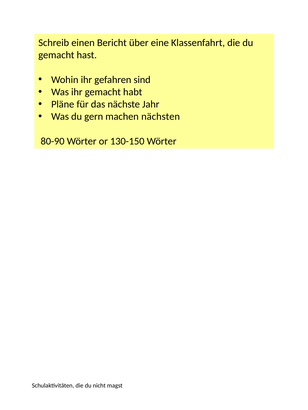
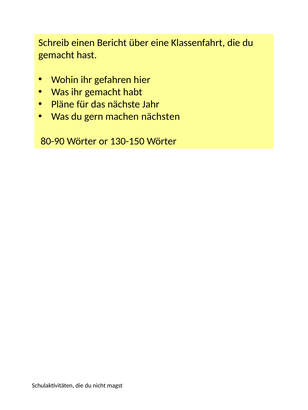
sind: sind -> hier
